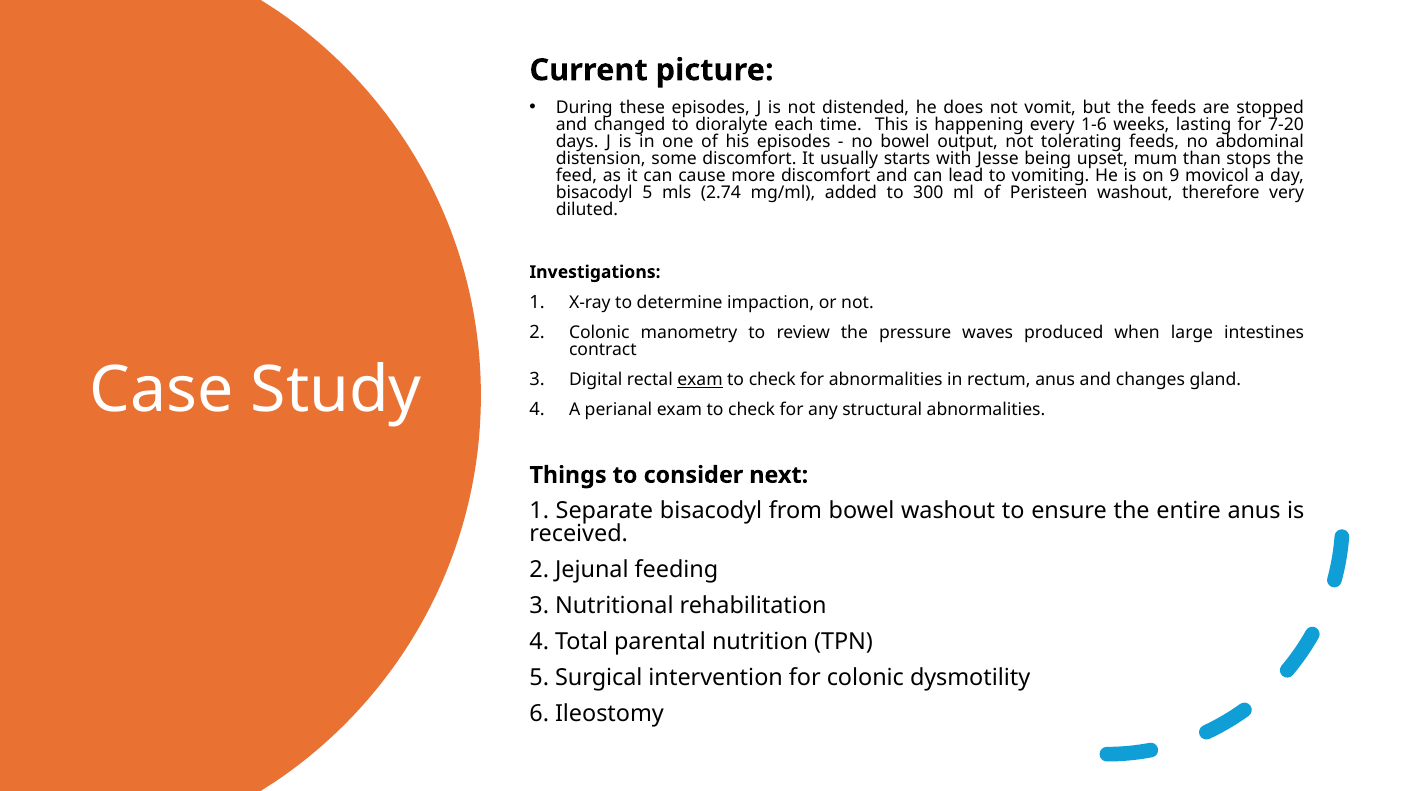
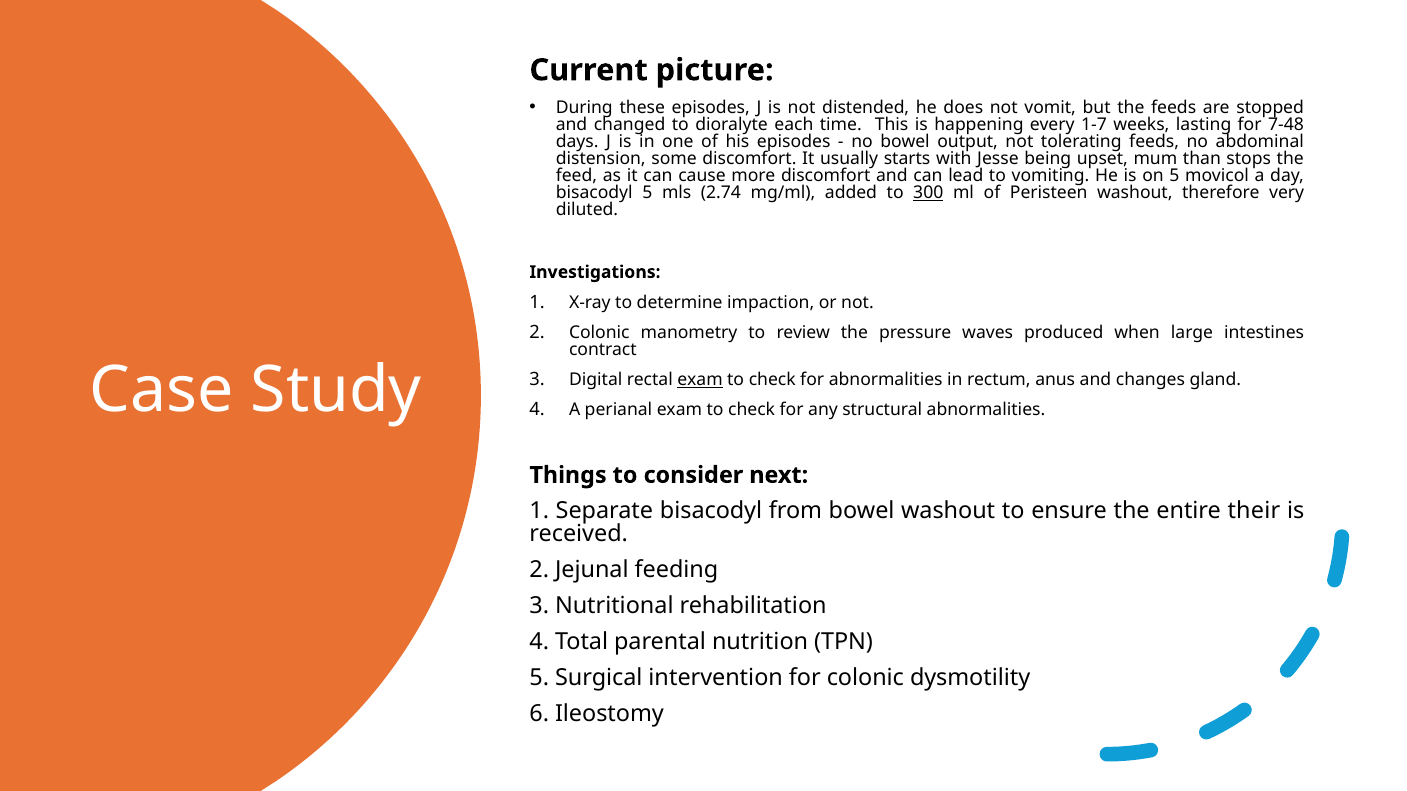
1-6: 1-6 -> 1-7
7-20: 7-20 -> 7-48
on 9: 9 -> 5
300 underline: none -> present
entire anus: anus -> their
